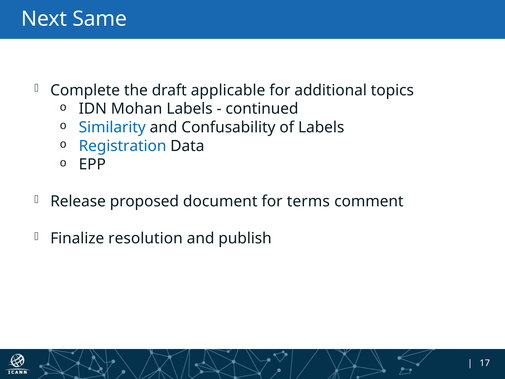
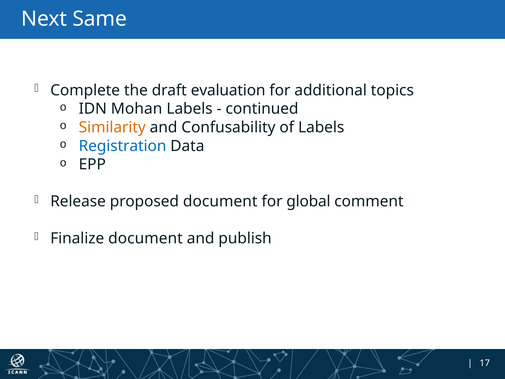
applicable: applicable -> evaluation
Similarity colour: blue -> orange
terms: terms -> global
Finalize resolution: resolution -> document
